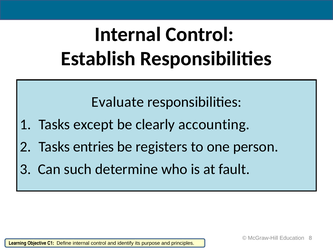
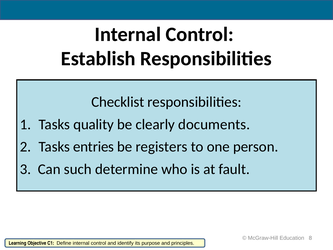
Evaluate: Evaluate -> Checklist
except: except -> quality
accounting: accounting -> documents
